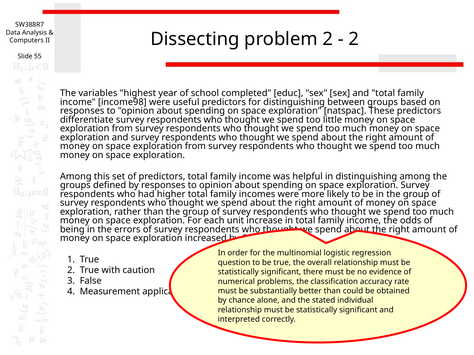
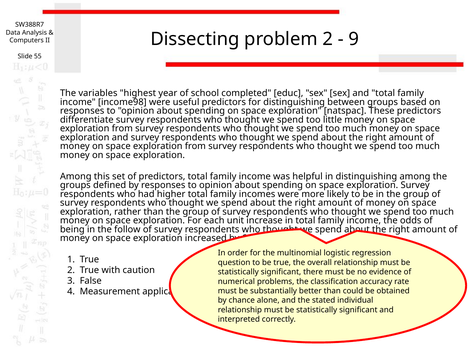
2 at (354, 39): 2 -> 9
errors: errors -> follow
